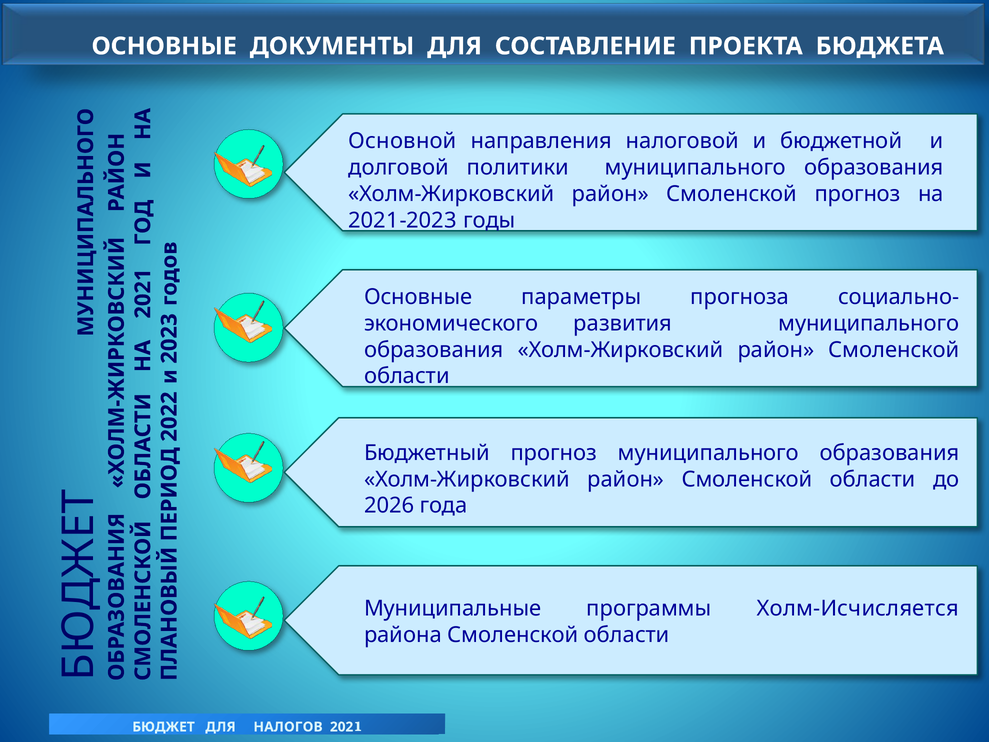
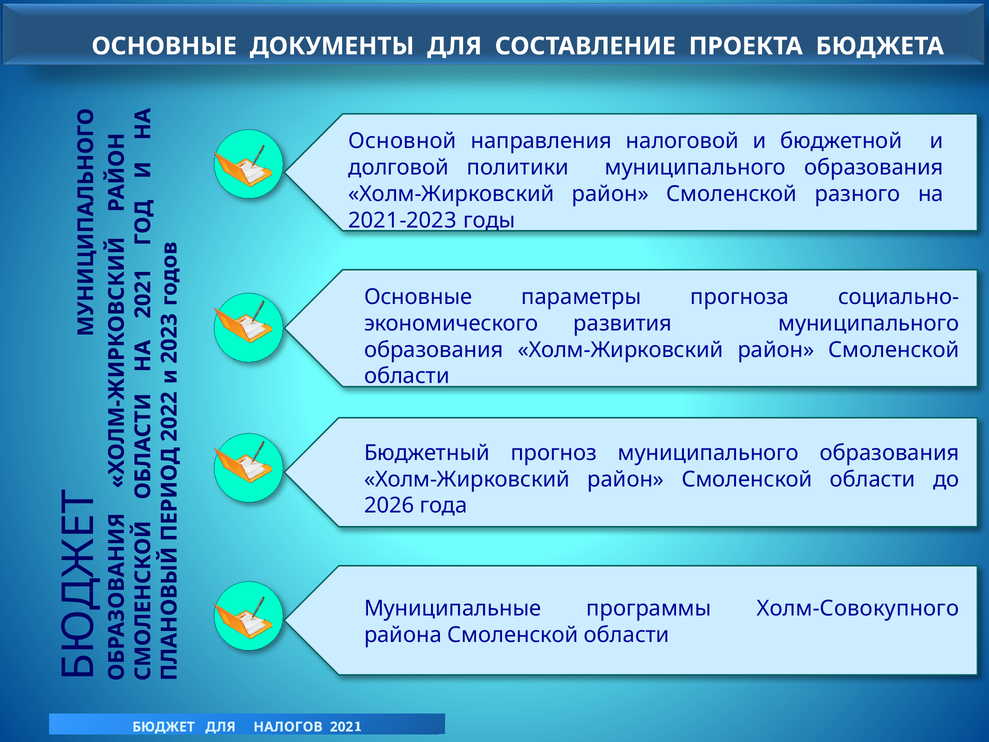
Смоленской прогноз: прогноз -> разного
Холм-Исчисляется: Холм-Исчисляется -> Холм-Совокупного
